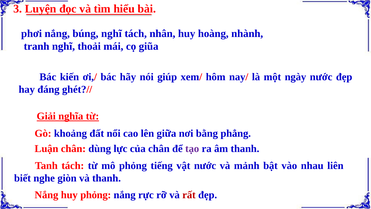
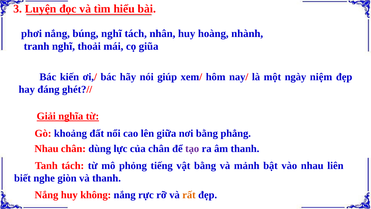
ngày nước: nước -> niệm
Luận at (46, 148): Luận -> Nhau
vật nước: nước -> bằng
huy phỏng: phỏng -> không
rất colour: red -> orange
